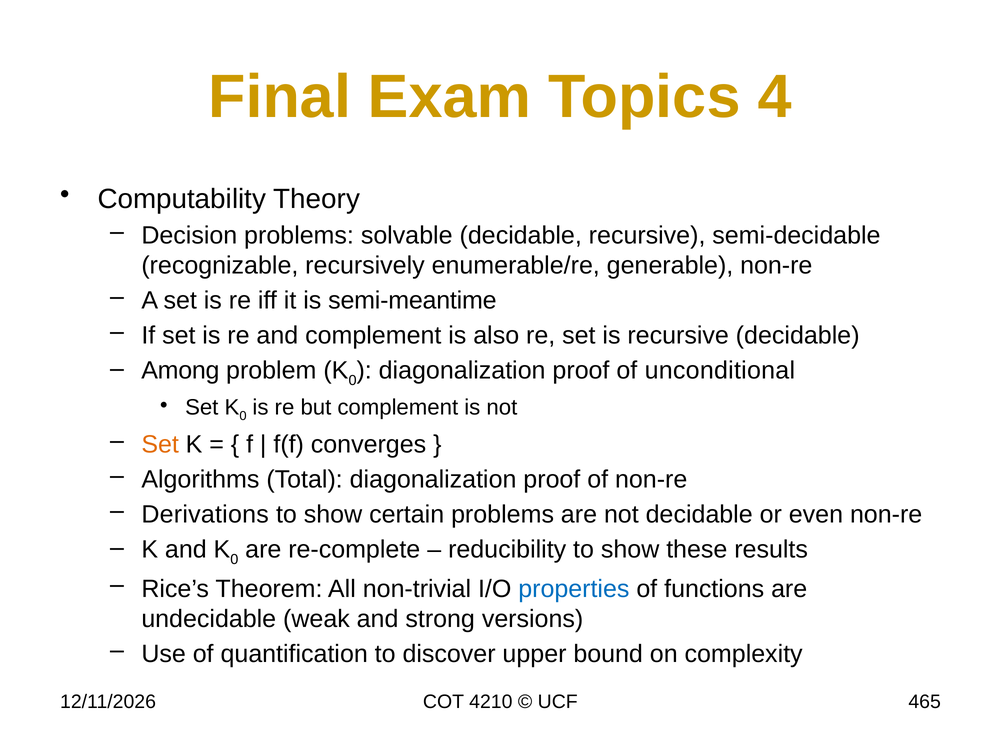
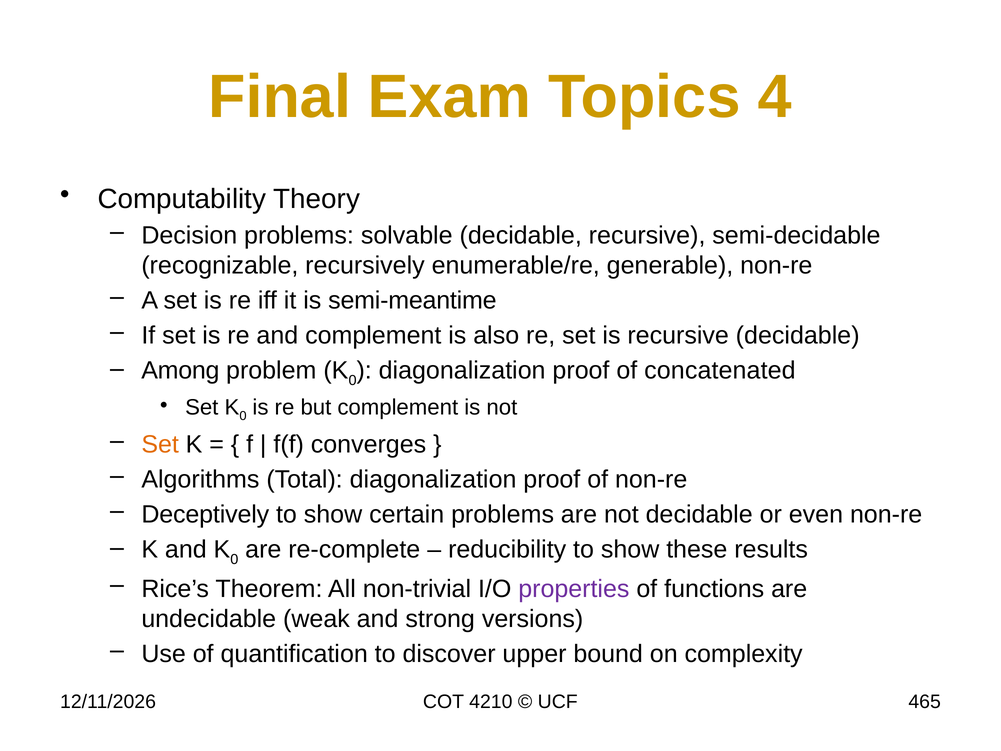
unconditional: unconditional -> concatenated
Derivations: Derivations -> Deceptively
properties colour: blue -> purple
